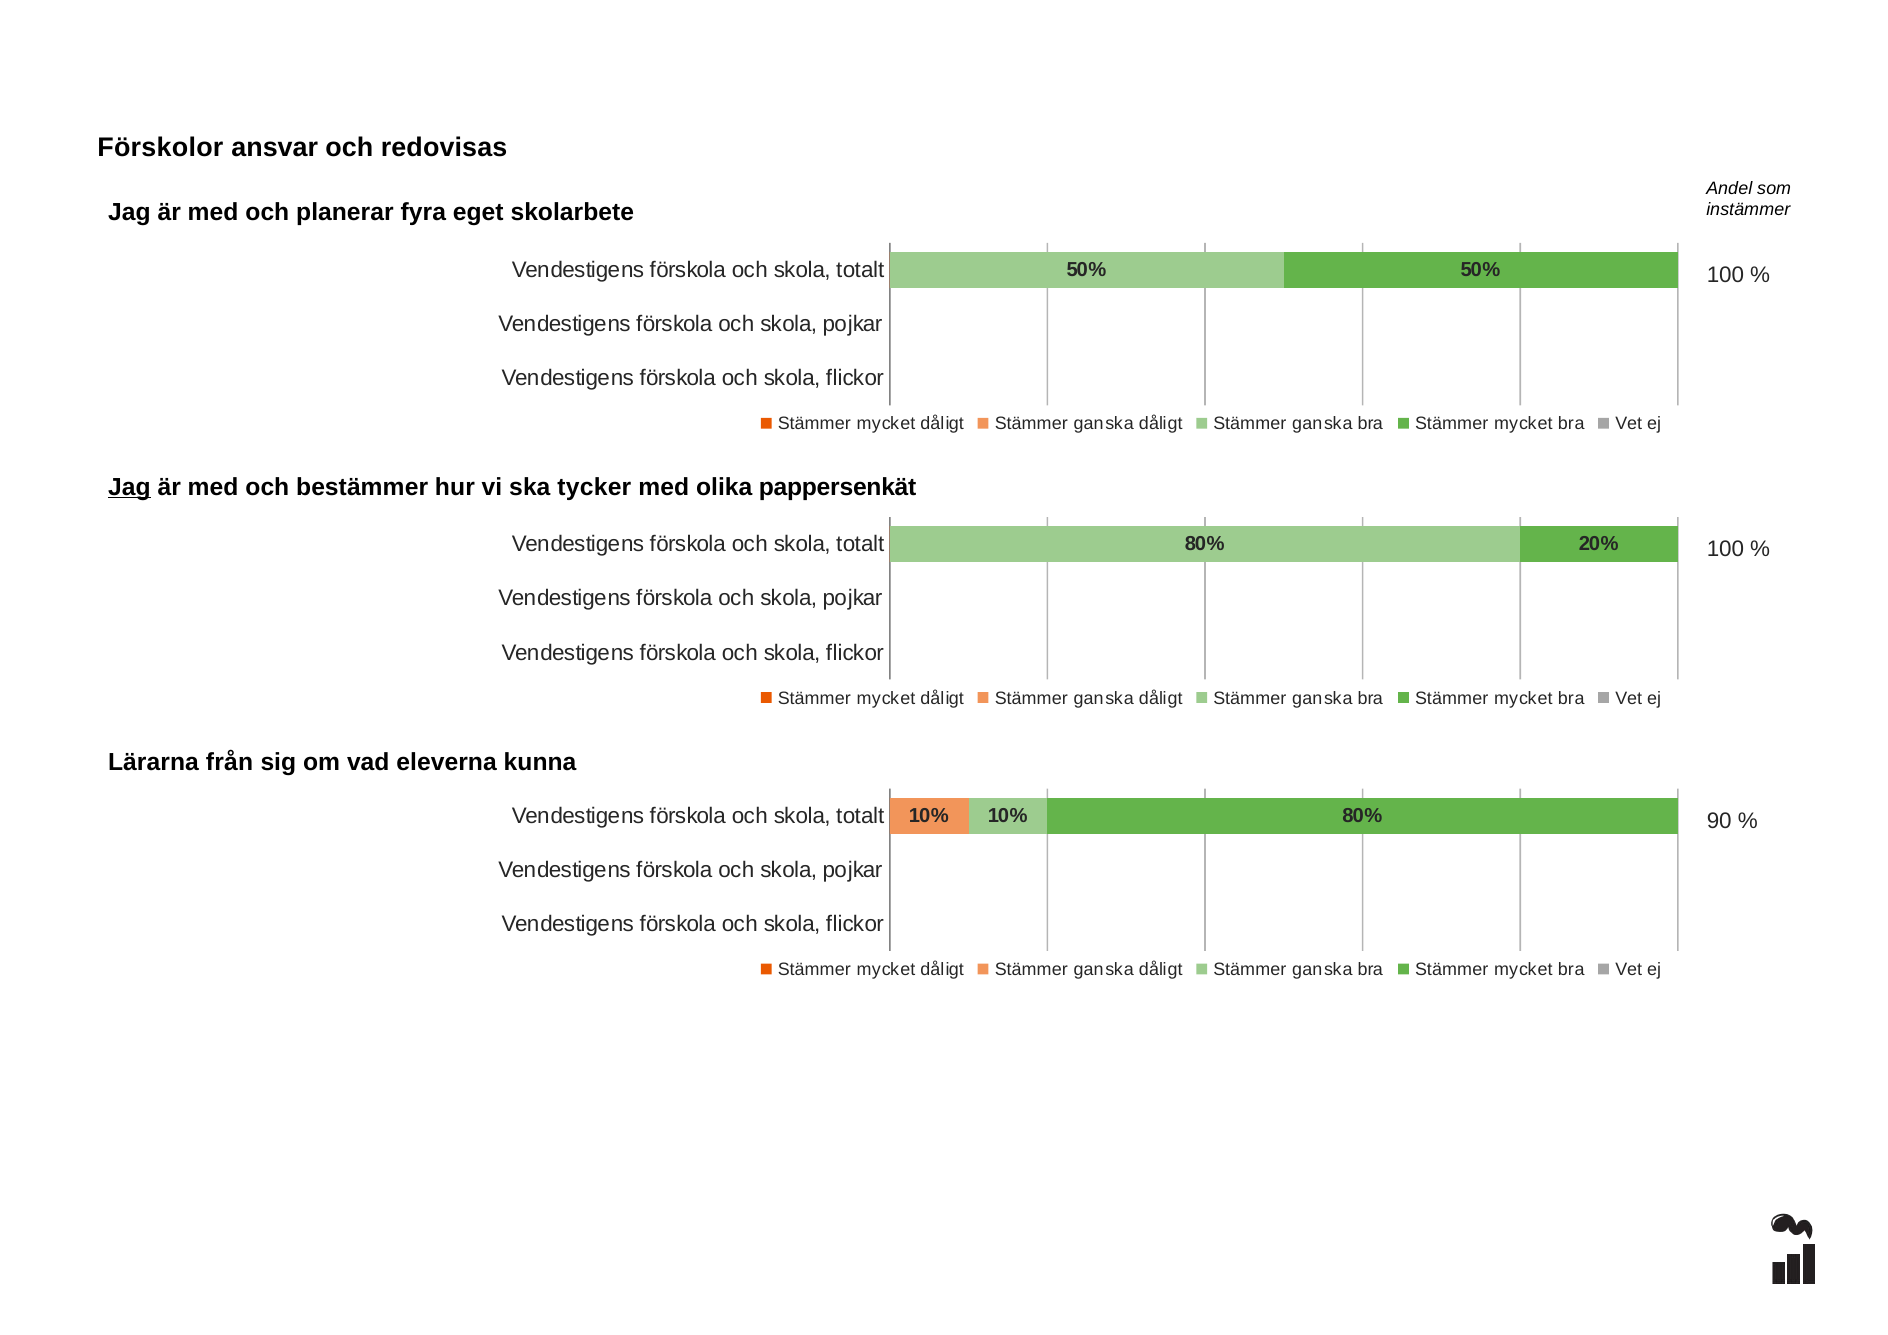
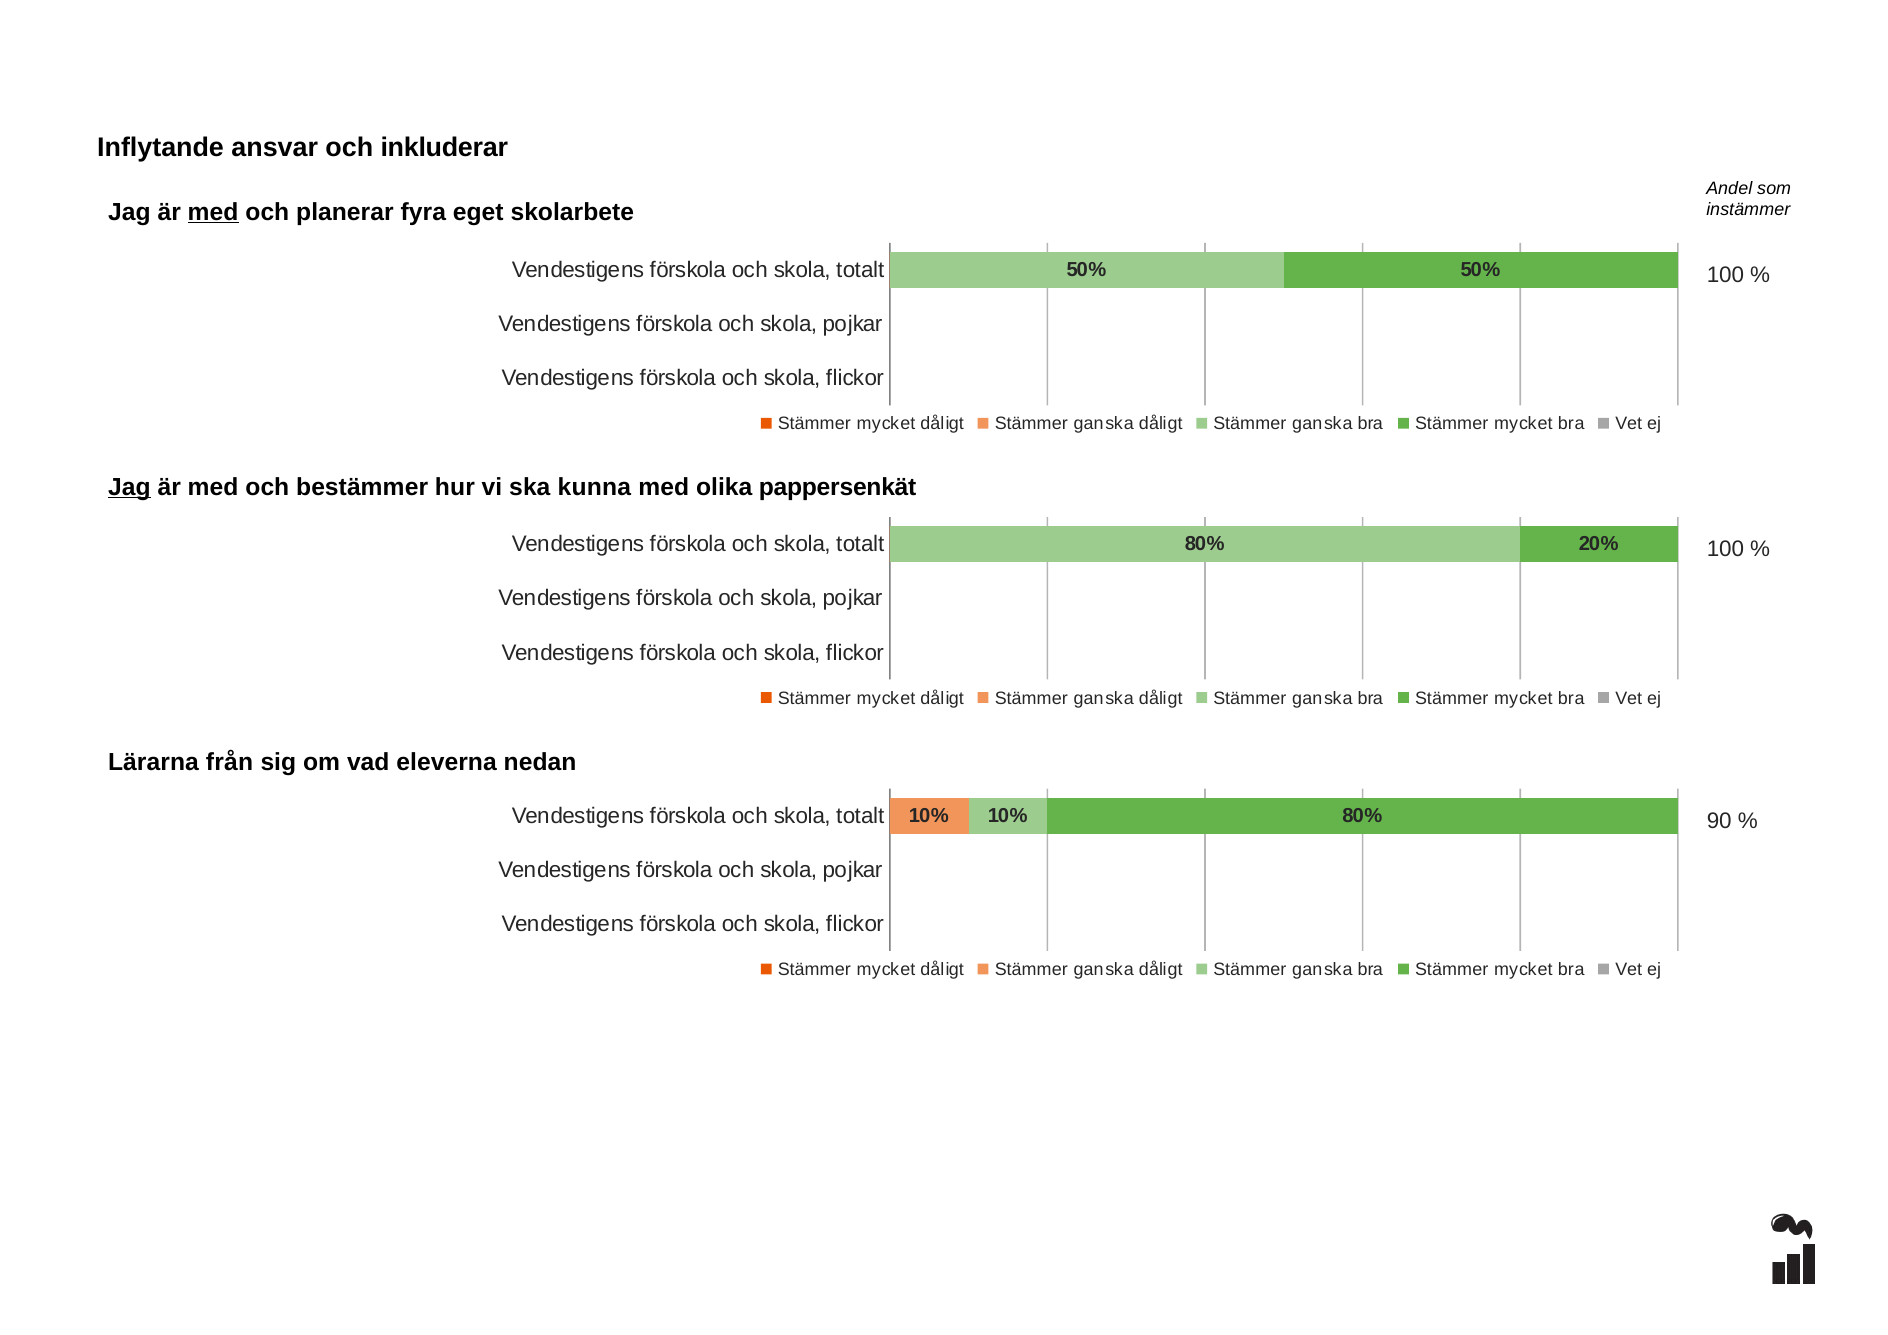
Förskolor: Förskolor -> Inflytande
redovisas: redovisas -> inkluderar
med at (213, 212) underline: none -> present
tycker: tycker -> kunna
kunna: kunna -> nedan
